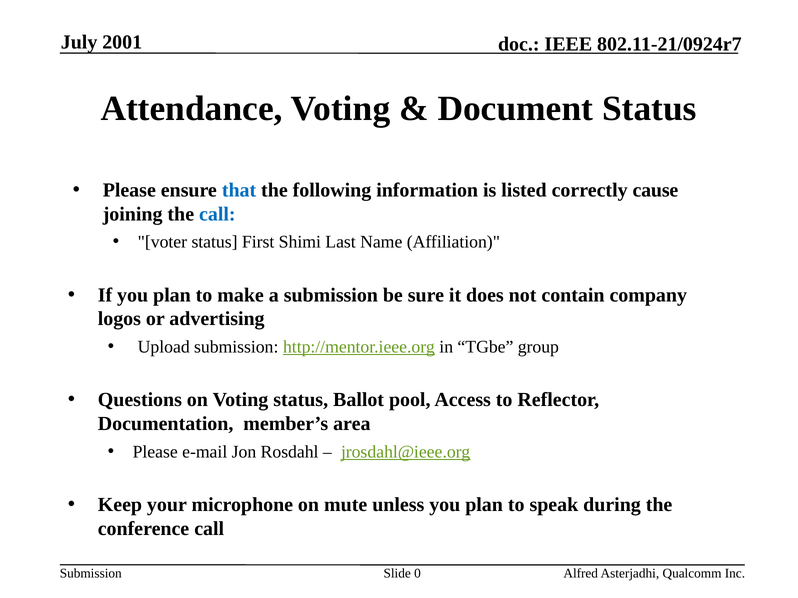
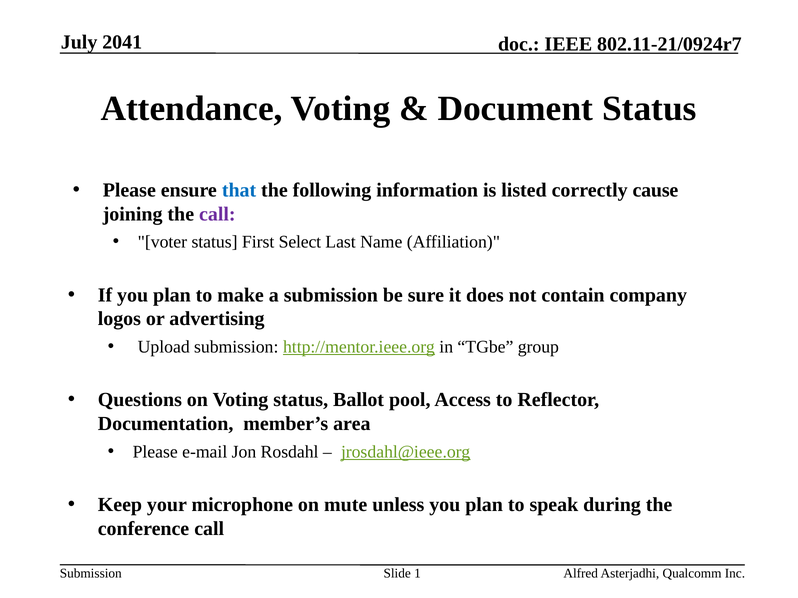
2001: 2001 -> 2041
call at (217, 214) colour: blue -> purple
Shimi: Shimi -> Select
0: 0 -> 1
